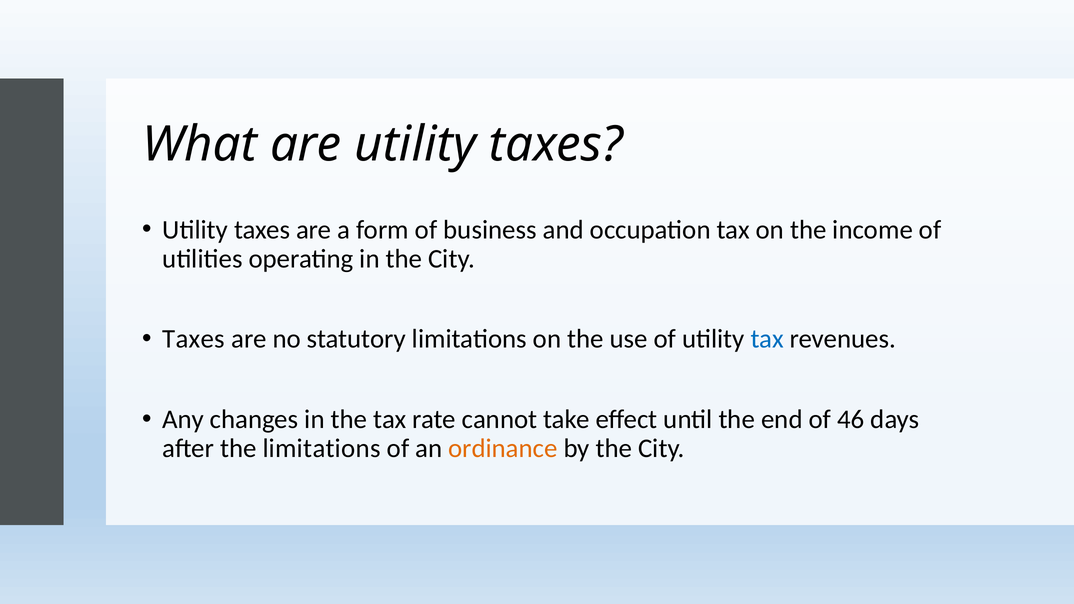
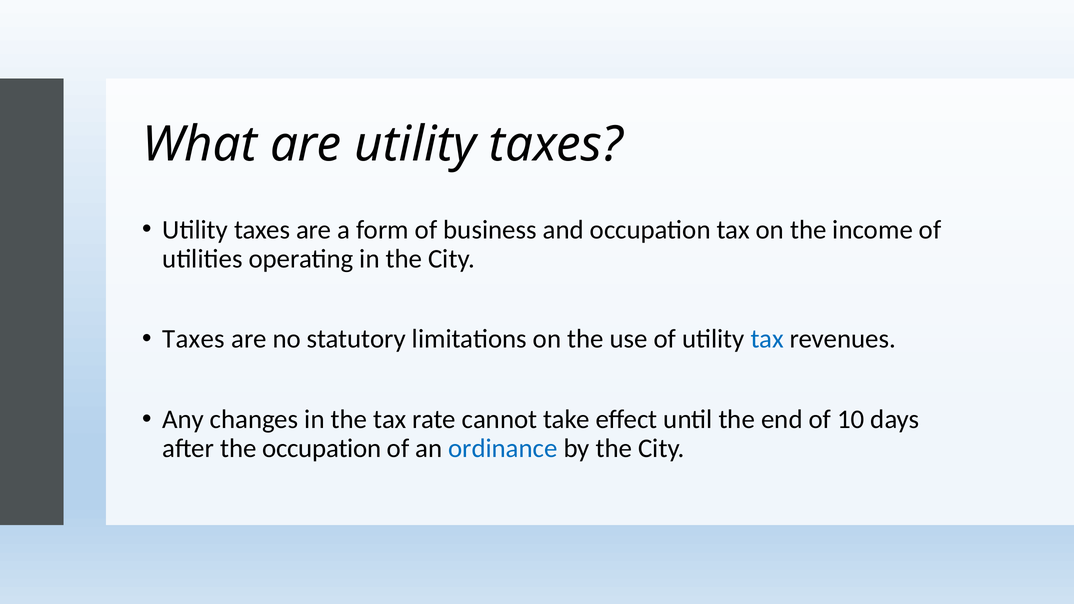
46: 46 -> 10
the limitations: limitations -> occupation
ordinance colour: orange -> blue
